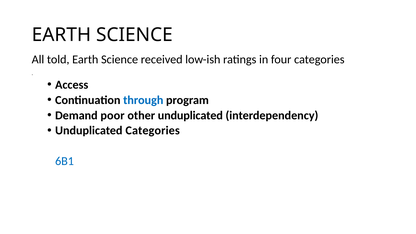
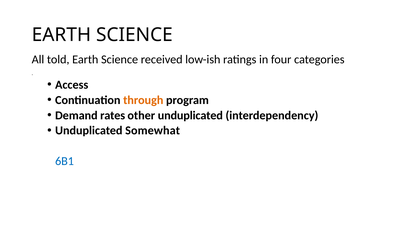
through at (143, 100) colour: blue -> orange
poor: poor -> rates
Unduplicated Categories: Categories -> Somewhat
